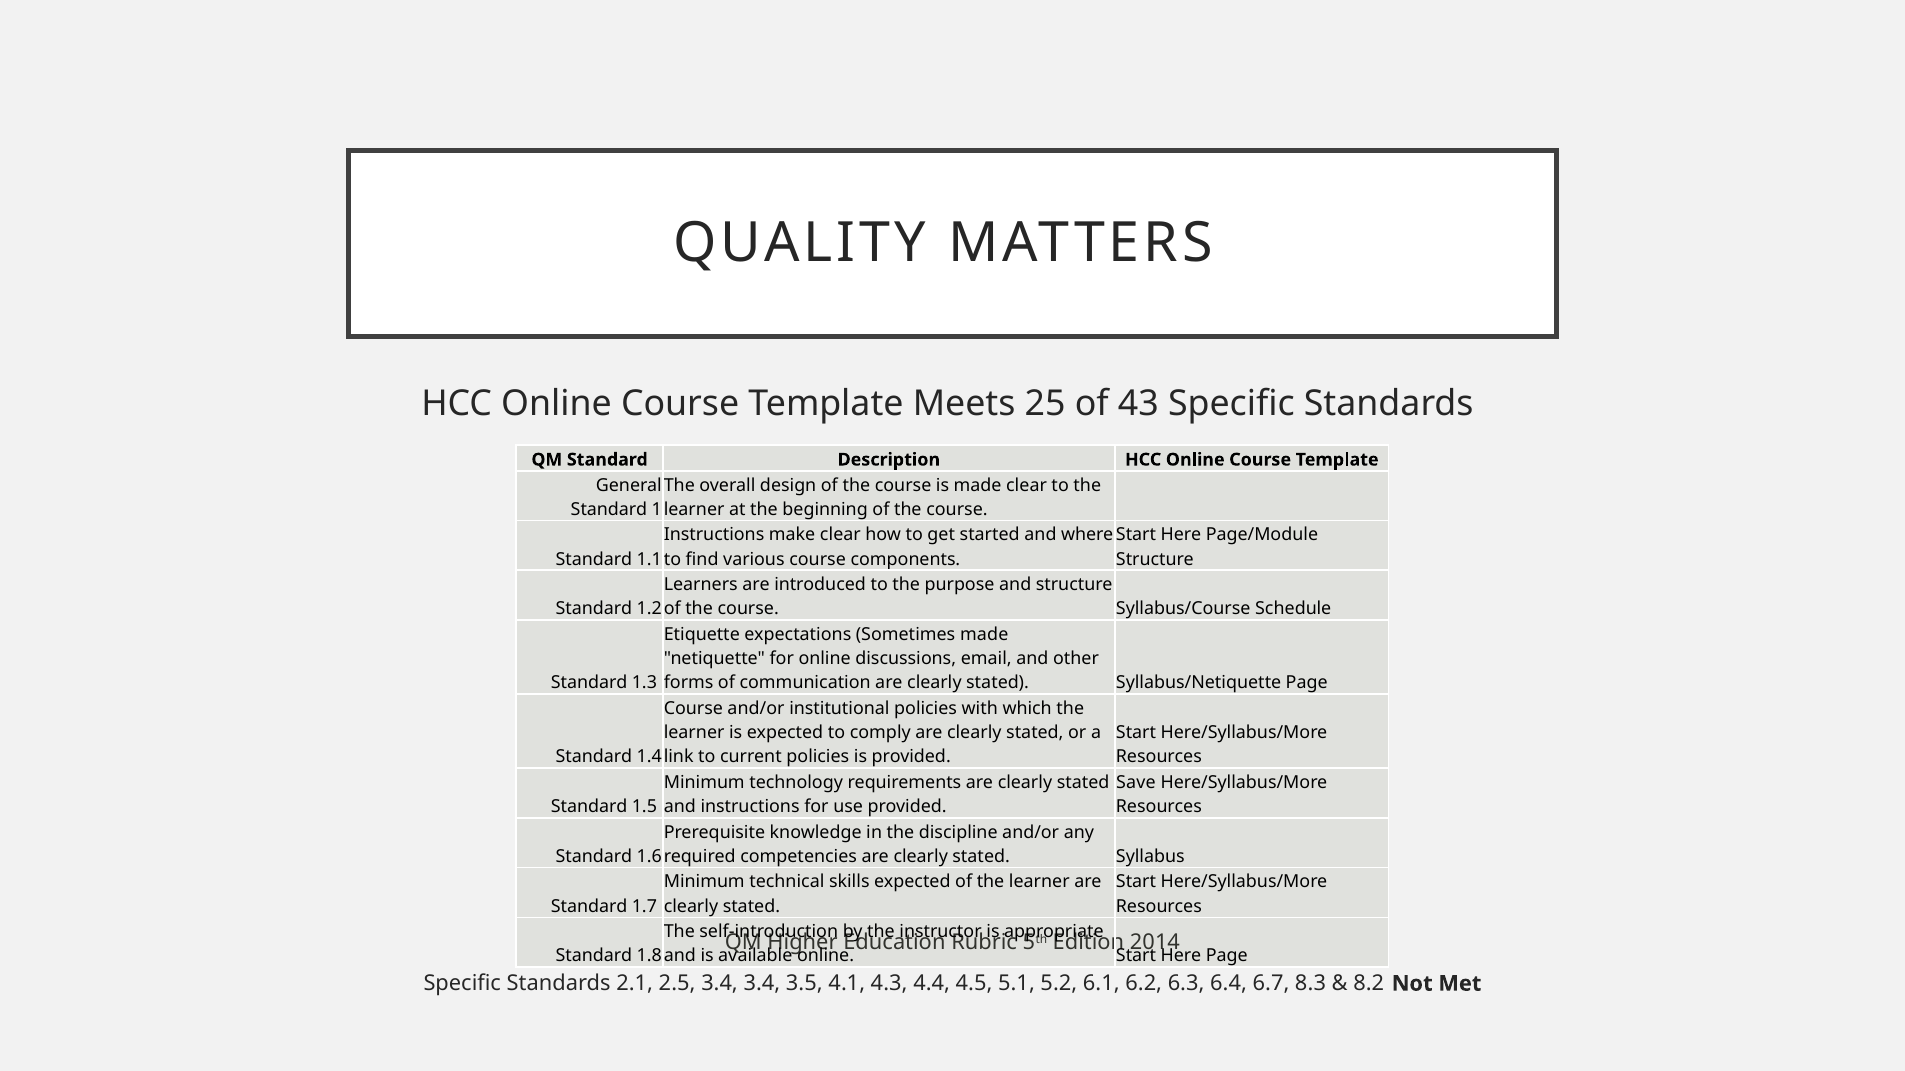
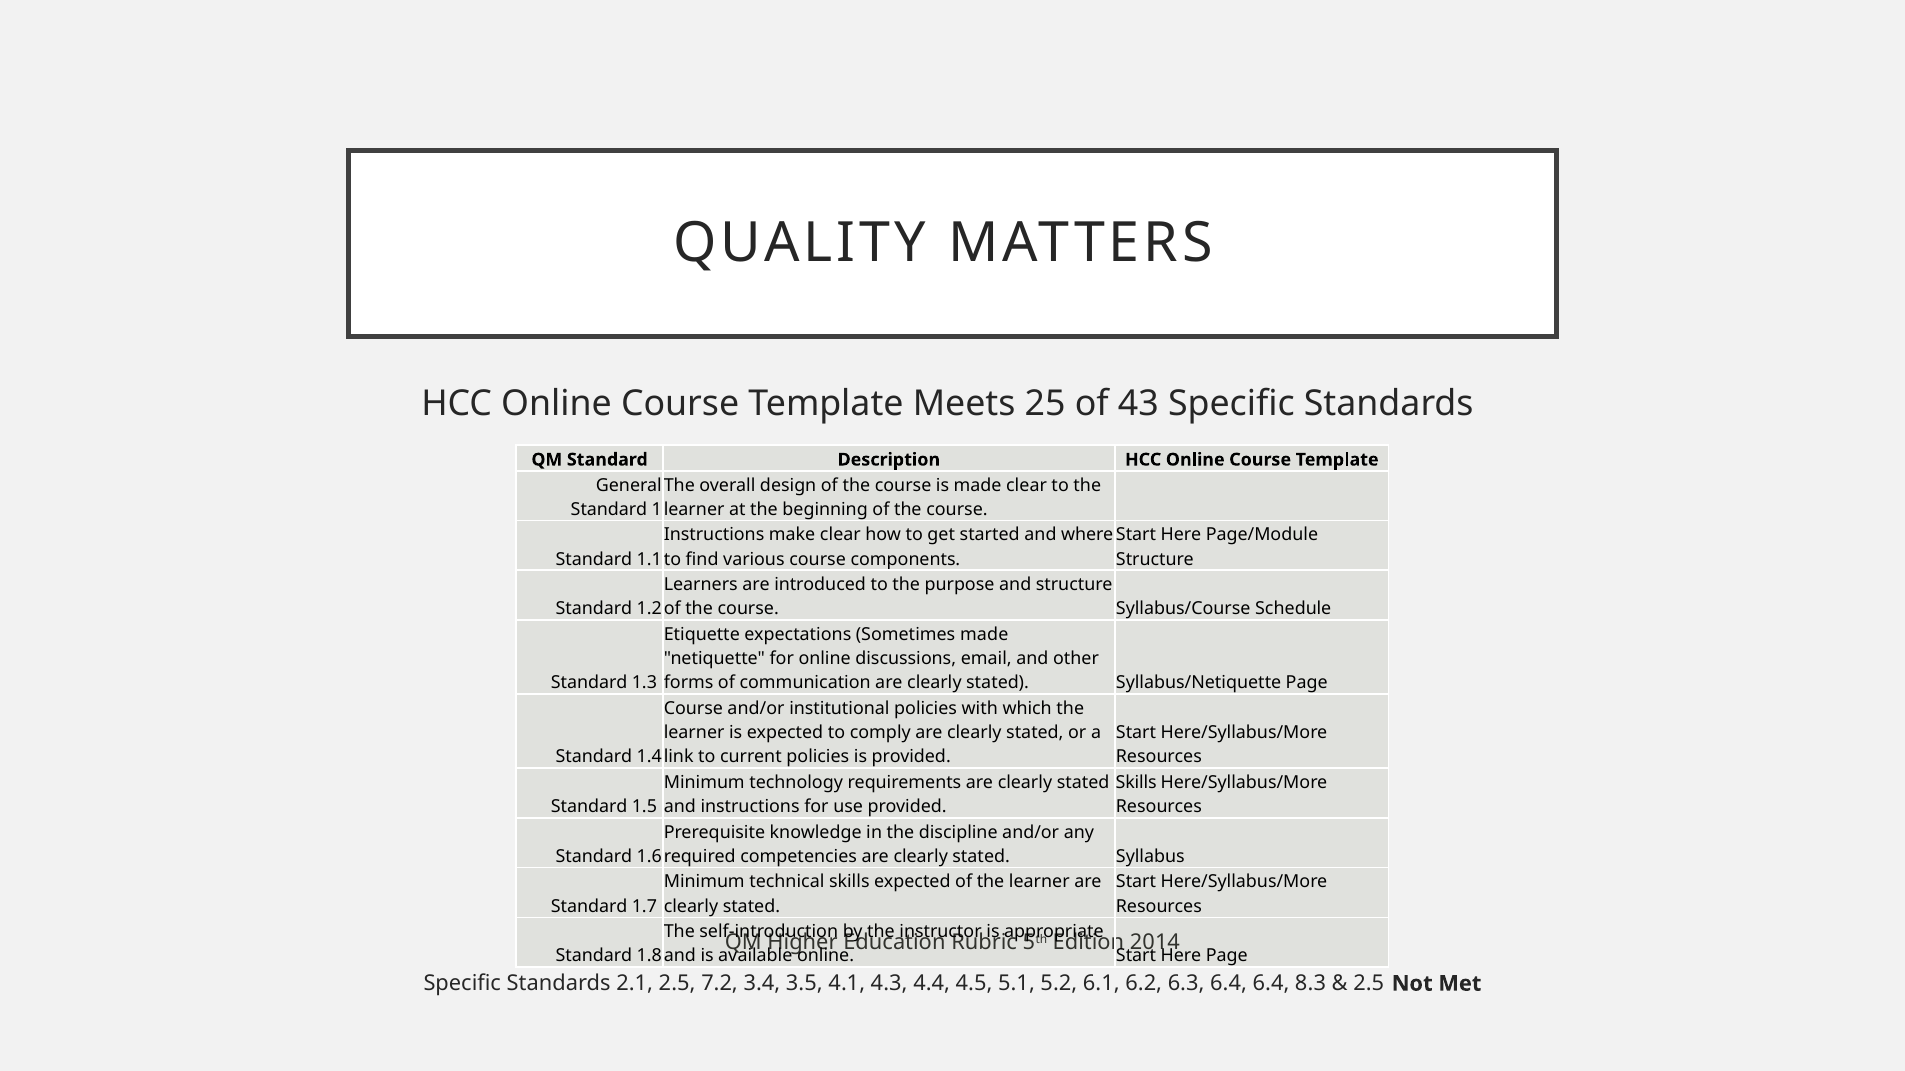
Save at (1136, 783): Save -> Skills
2.5 3.4: 3.4 -> 7.2
6.4 6.7: 6.7 -> 6.4
8.2 at (1369, 984): 8.2 -> 2.5
